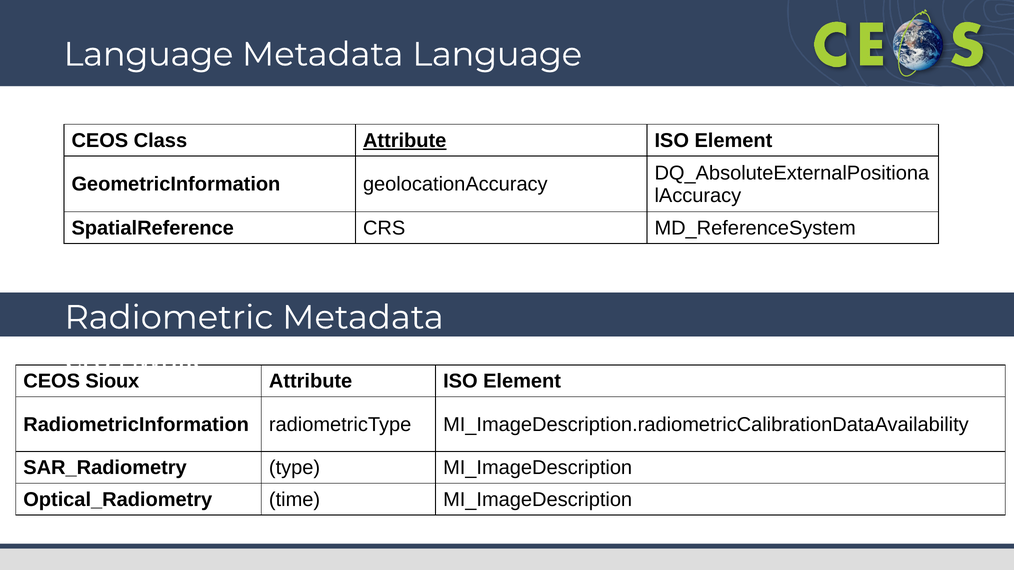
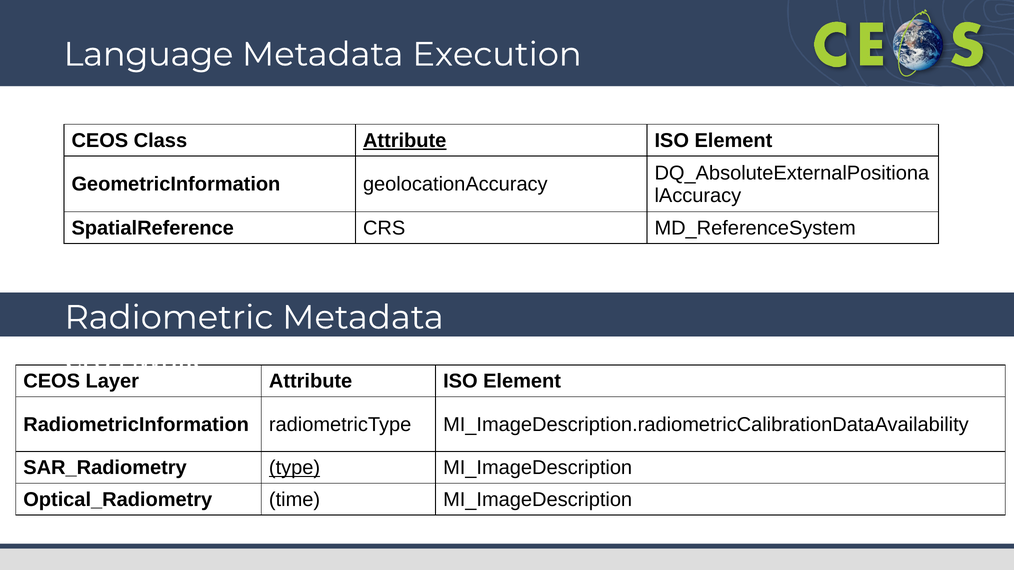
Metadata Language: Language -> Execution
Sioux: Sioux -> Layer
type underline: none -> present
